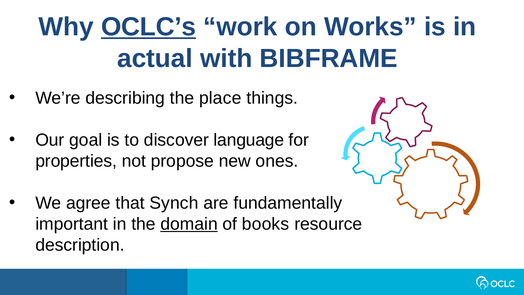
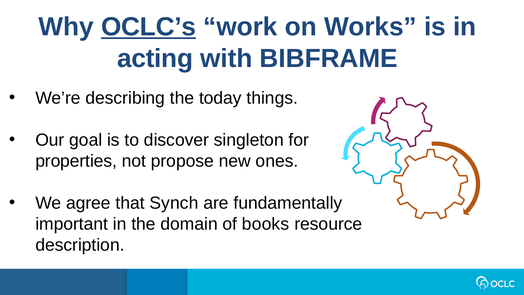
actual: actual -> acting
place: place -> today
language: language -> singleton
domain underline: present -> none
